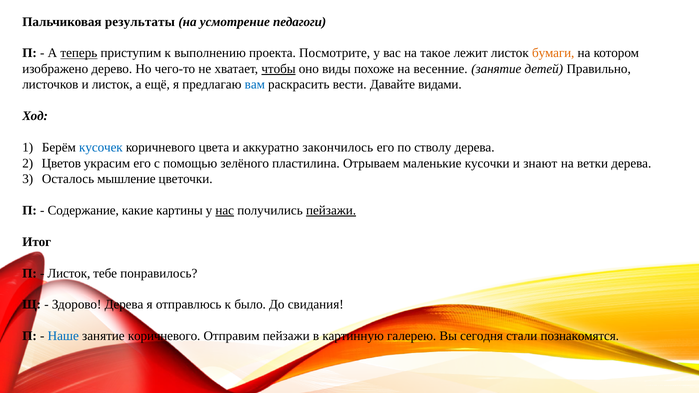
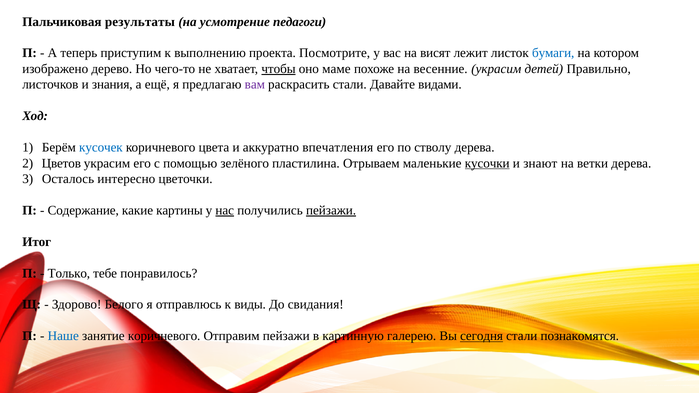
теперь underline: present -> none
такое: такое -> висят
бумаги colour: orange -> blue
виды: виды -> маме
весенние занятие: занятие -> украсим
и листок: листок -> знания
вам colour: blue -> purple
раскрасить вести: вести -> стали
закончилось: закончилось -> впечатления
кусочки underline: none -> present
мышление: мышление -> интересно
Листок at (69, 273): Листок -> Только
Здорово Дерева: Дерева -> Белого
было: было -> виды
сегодня underline: none -> present
